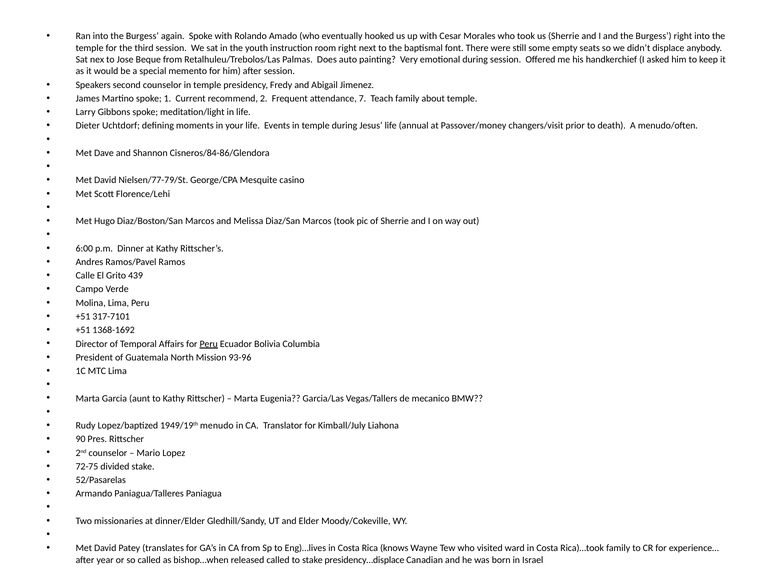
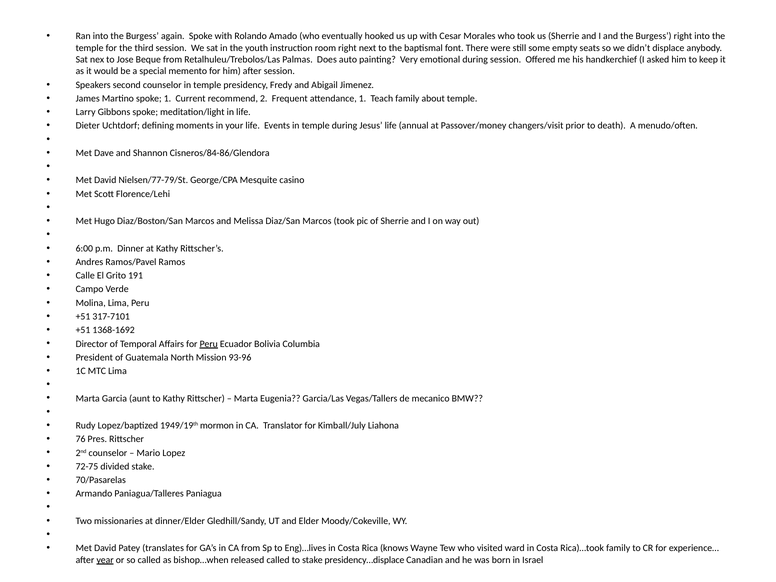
attendance 7: 7 -> 1
439: 439 -> 191
menudo: menudo -> mormon
90: 90 -> 76
52/Pasarelas: 52/Pasarelas -> 70/Pasarelas
year underline: none -> present
